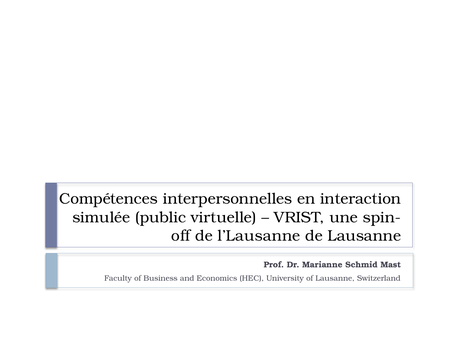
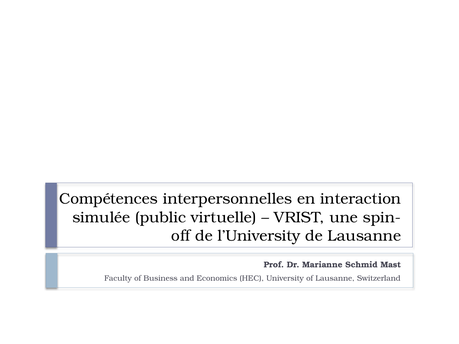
l’Lausanne: l’Lausanne -> l’University
